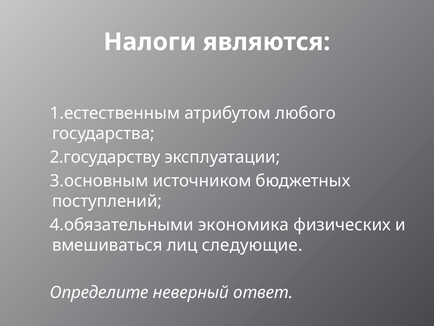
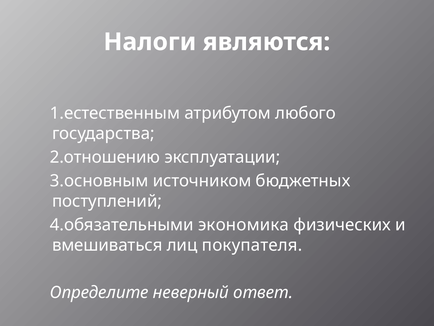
2.государству: 2.государству -> 2.отношению
следующие: следующие -> покупателя
